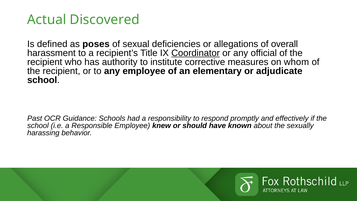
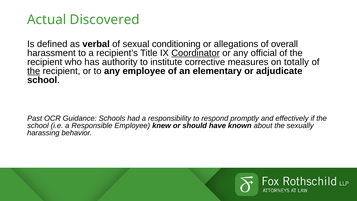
poses: poses -> verbal
deficiencies: deficiencies -> conditioning
whom: whom -> totally
the at (34, 71) underline: none -> present
